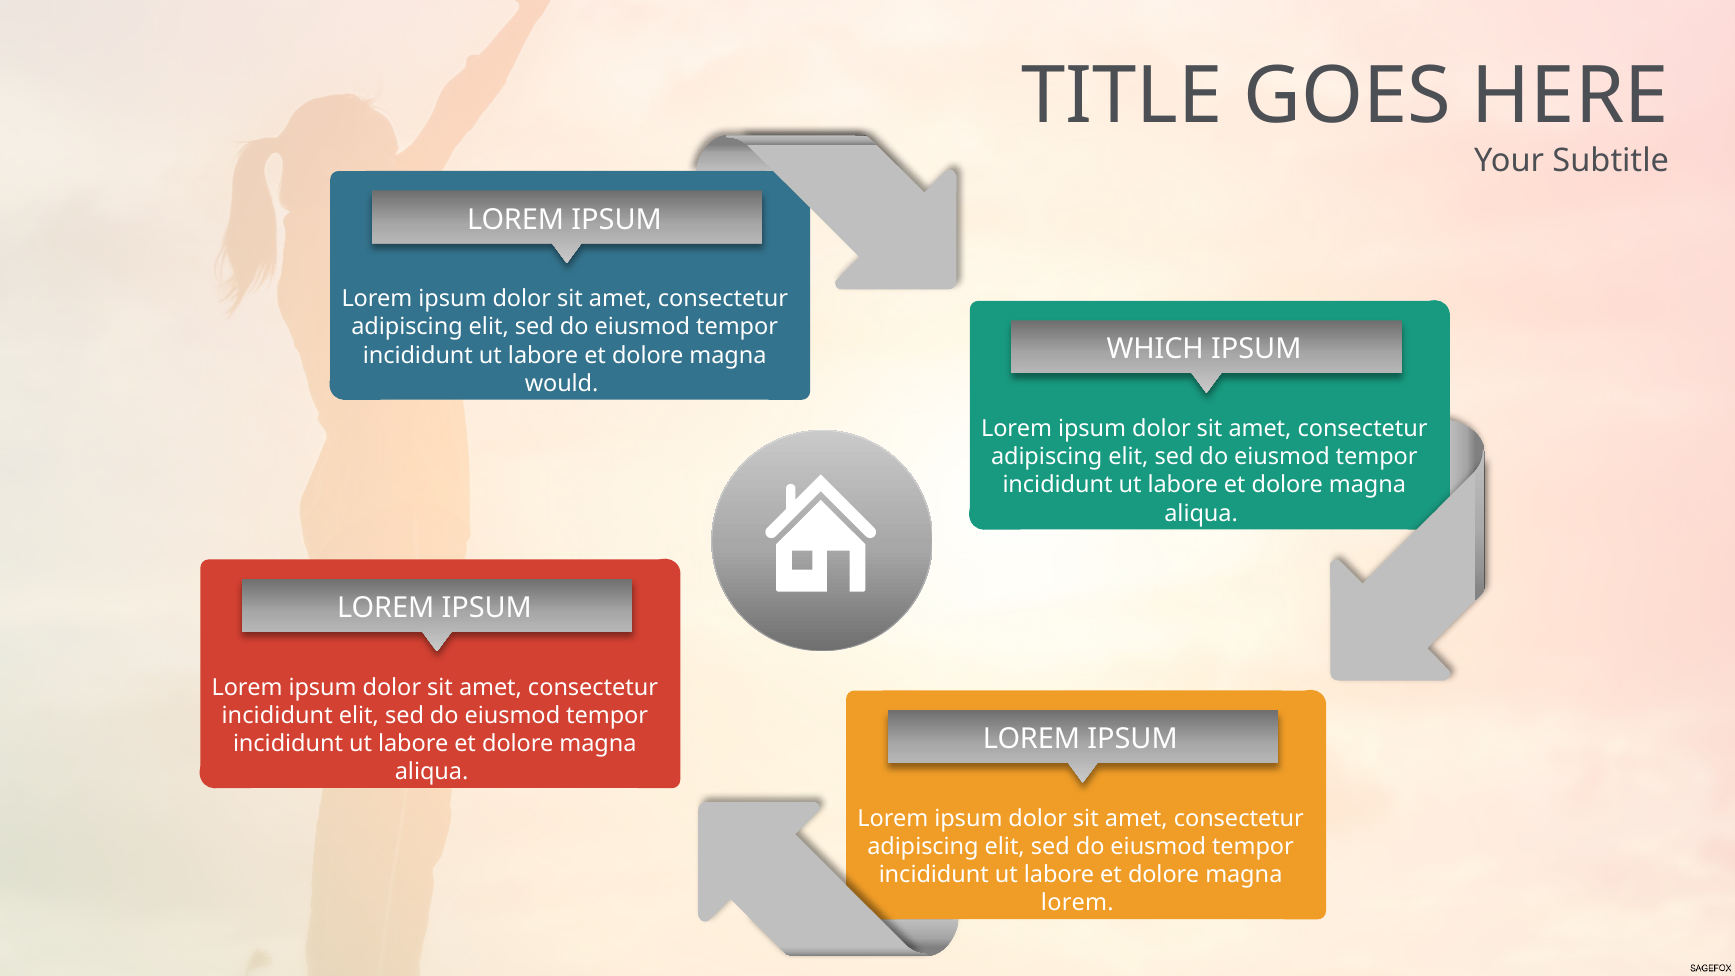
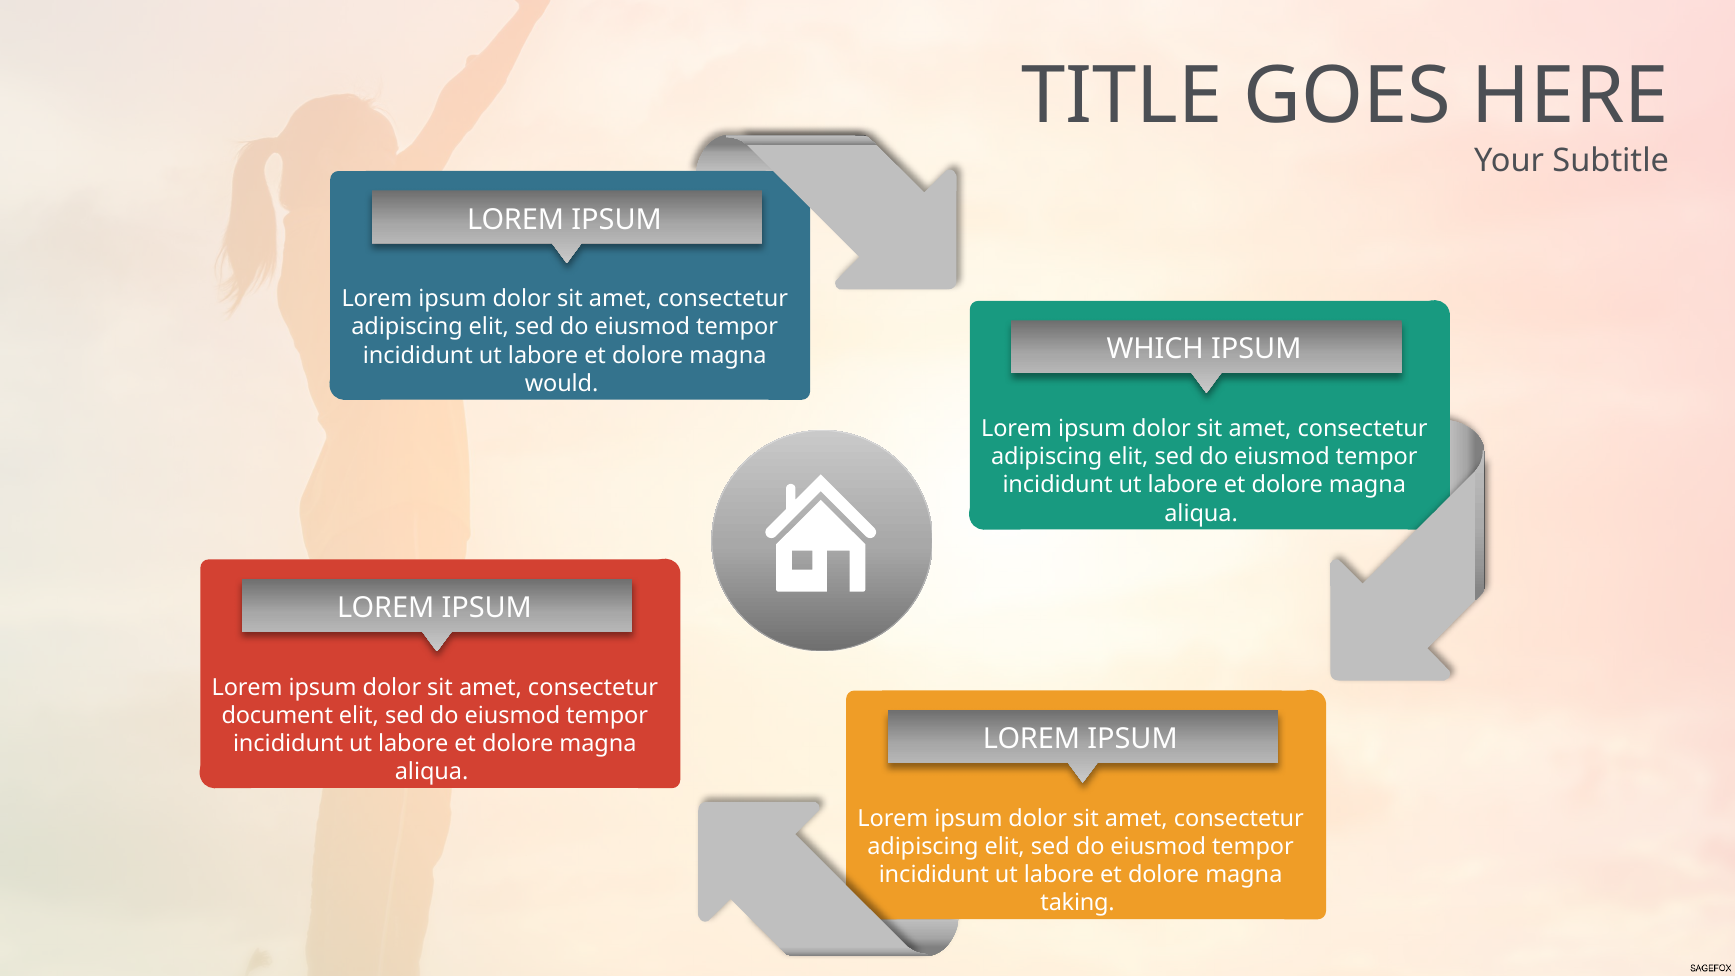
incididunt at (277, 715): incididunt -> document
lorem at (1077, 903): lorem -> taking
